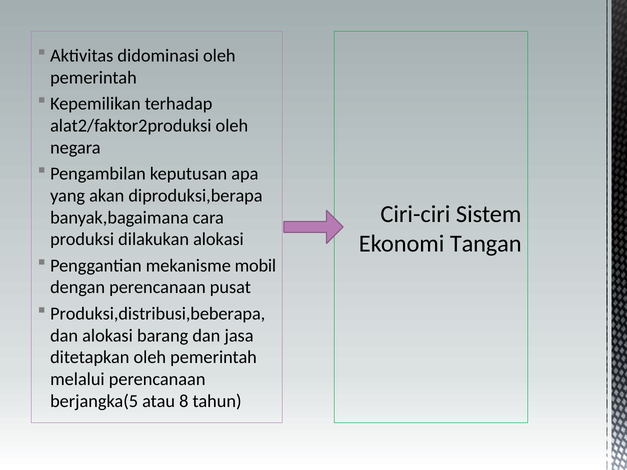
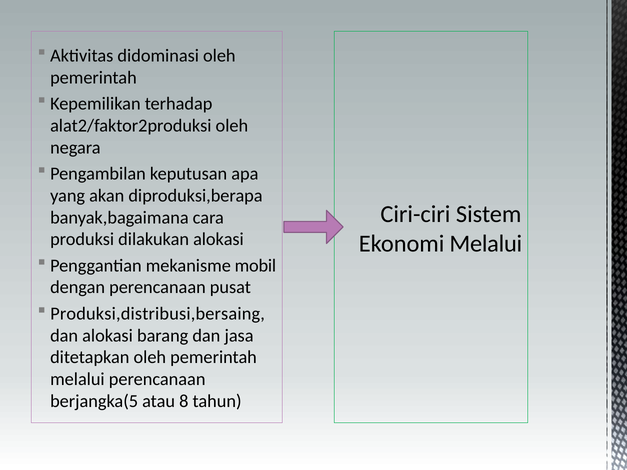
Ekonomi Tangan: Tangan -> Melalui
Produksi,distribusi,beberapa: Produksi,distribusi,beberapa -> Produksi,distribusi,bersaing
